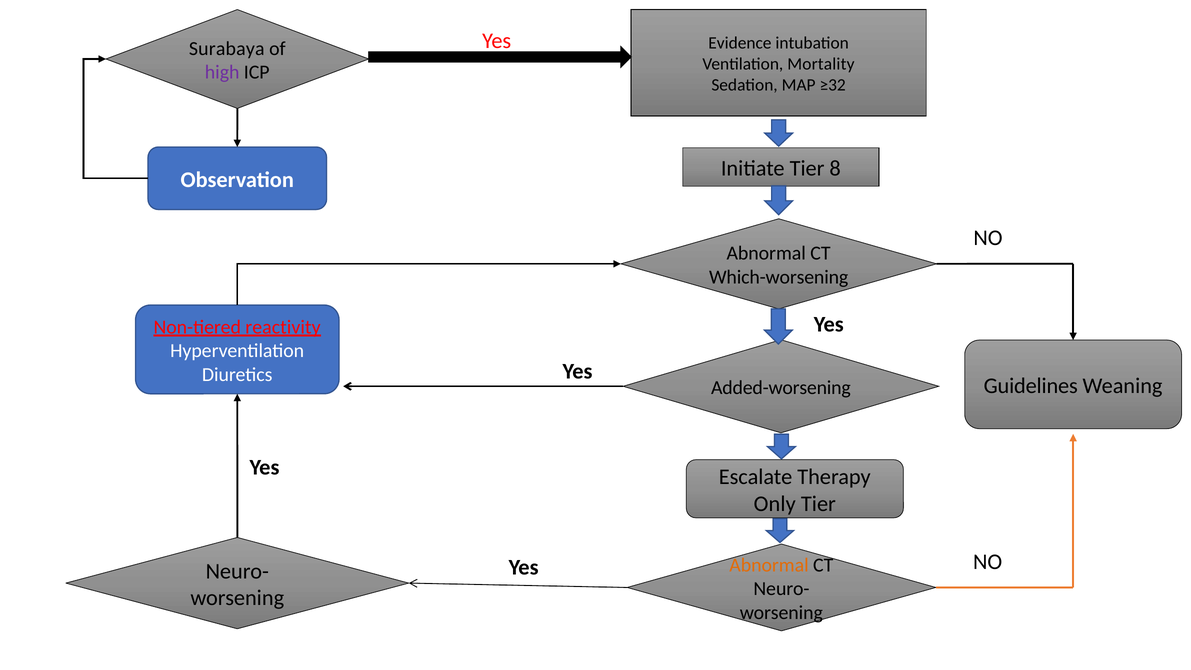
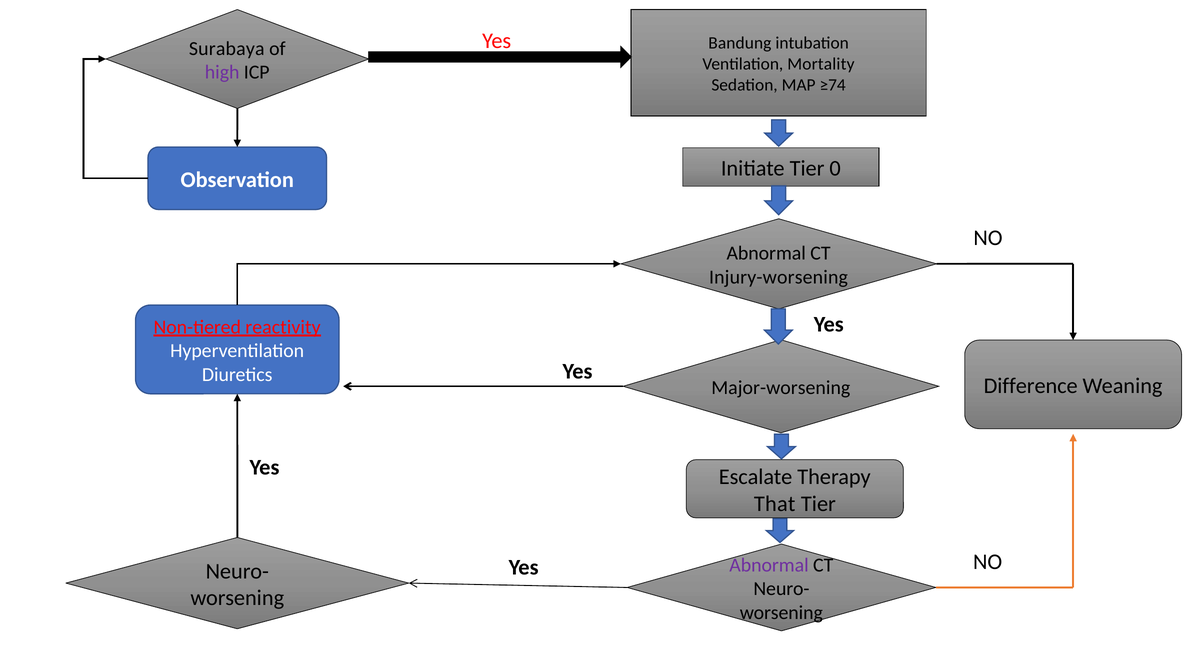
Evidence: Evidence -> Bandung
≥32: ≥32 -> ≥74
8: 8 -> 0
Which-worsening: Which-worsening -> Injury-worsening
Guidelines: Guidelines -> Difference
Added-worsening: Added-worsening -> Major-worsening
Only: Only -> That
Abnormal at (769, 565) colour: orange -> purple
